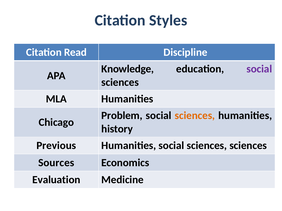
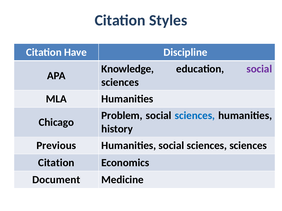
Read: Read -> Have
sciences at (195, 116) colour: orange -> blue
Sources at (56, 163): Sources -> Citation
Evaluation: Evaluation -> Document
